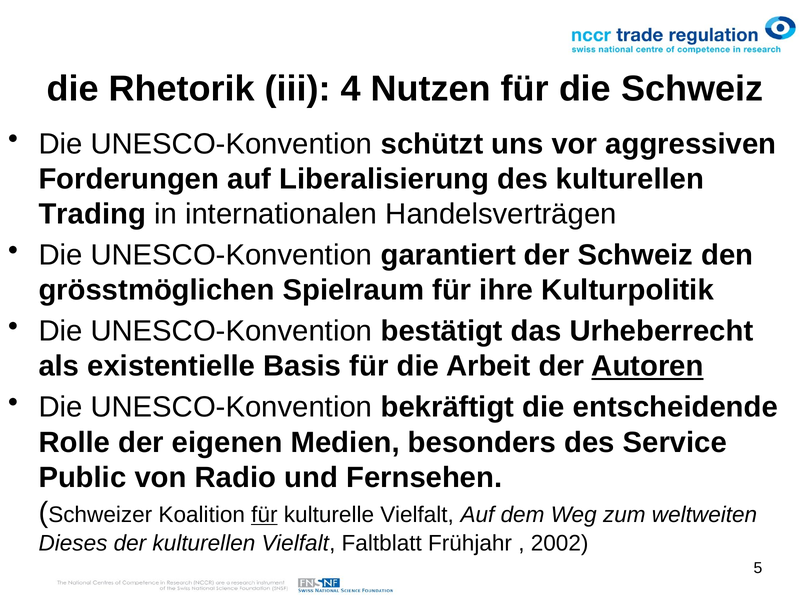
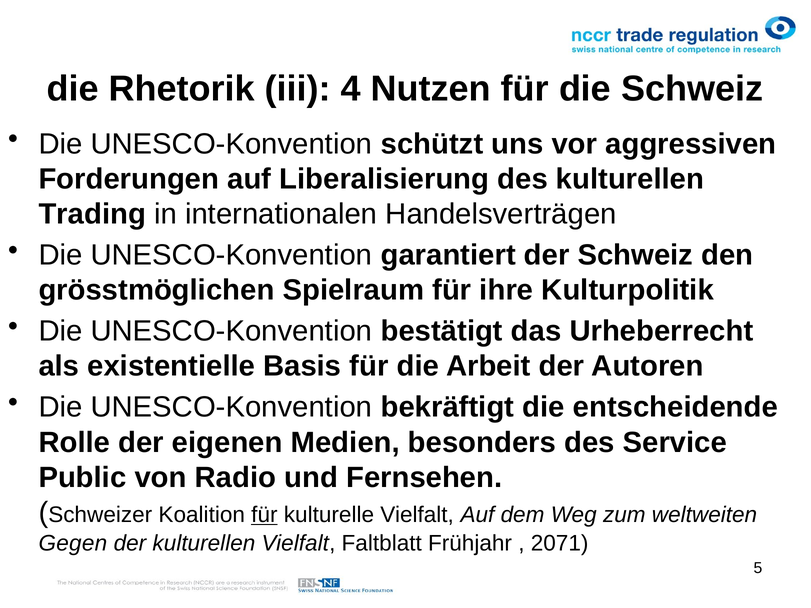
Autoren underline: present -> none
Dieses: Dieses -> Gegen
2002: 2002 -> 2071
